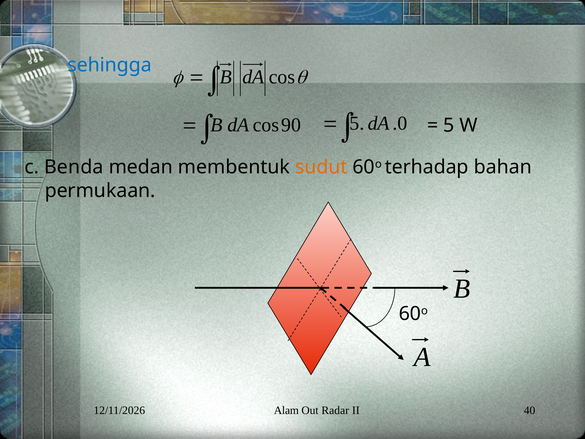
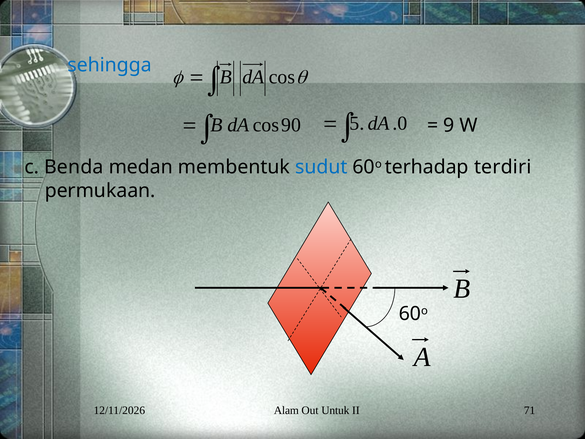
5 at (449, 125): 5 -> 9
sudut colour: orange -> blue
bahan: bahan -> terdiri
Radar: Radar -> Untuk
40: 40 -> 71
